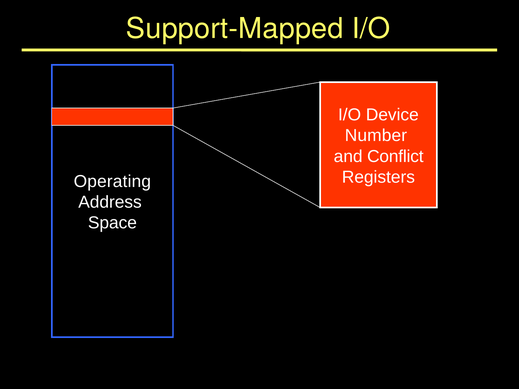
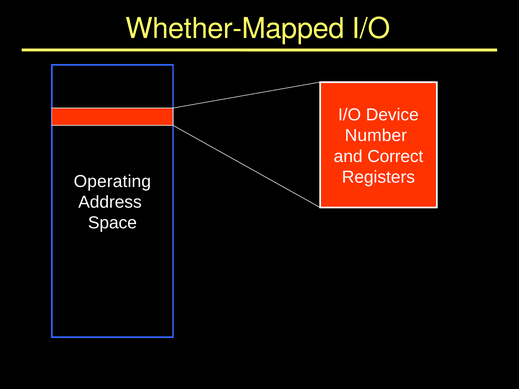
Support-Mapped: Support-Mapped -> Whether-Mapped
Conflict: Conflict -> Correct
